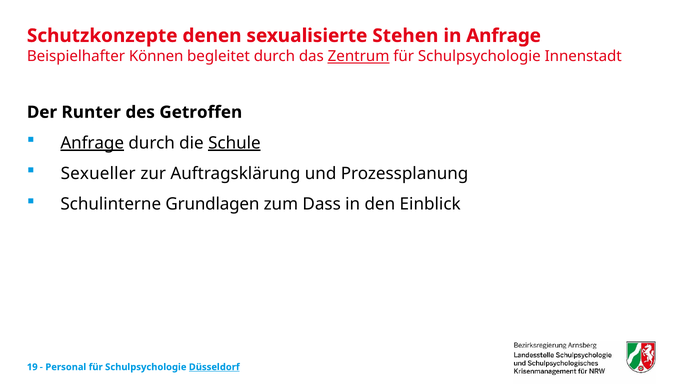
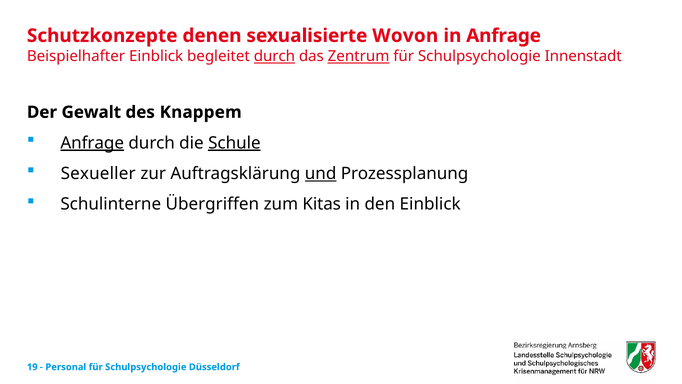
Stehen: Stehen -> Wovon
Beispielhafter Können: Können -> Einblick
durch at (274, 56) underline: none -> present
Runter: Runter -> Gewalt
Getroffen: Getroffen -> Knappem
und underline: none -> present
Grundlagen: Grundlagen -> Übergriffen
Dass: Dass -> Kitas
Düsseldorf underline: present -> none
